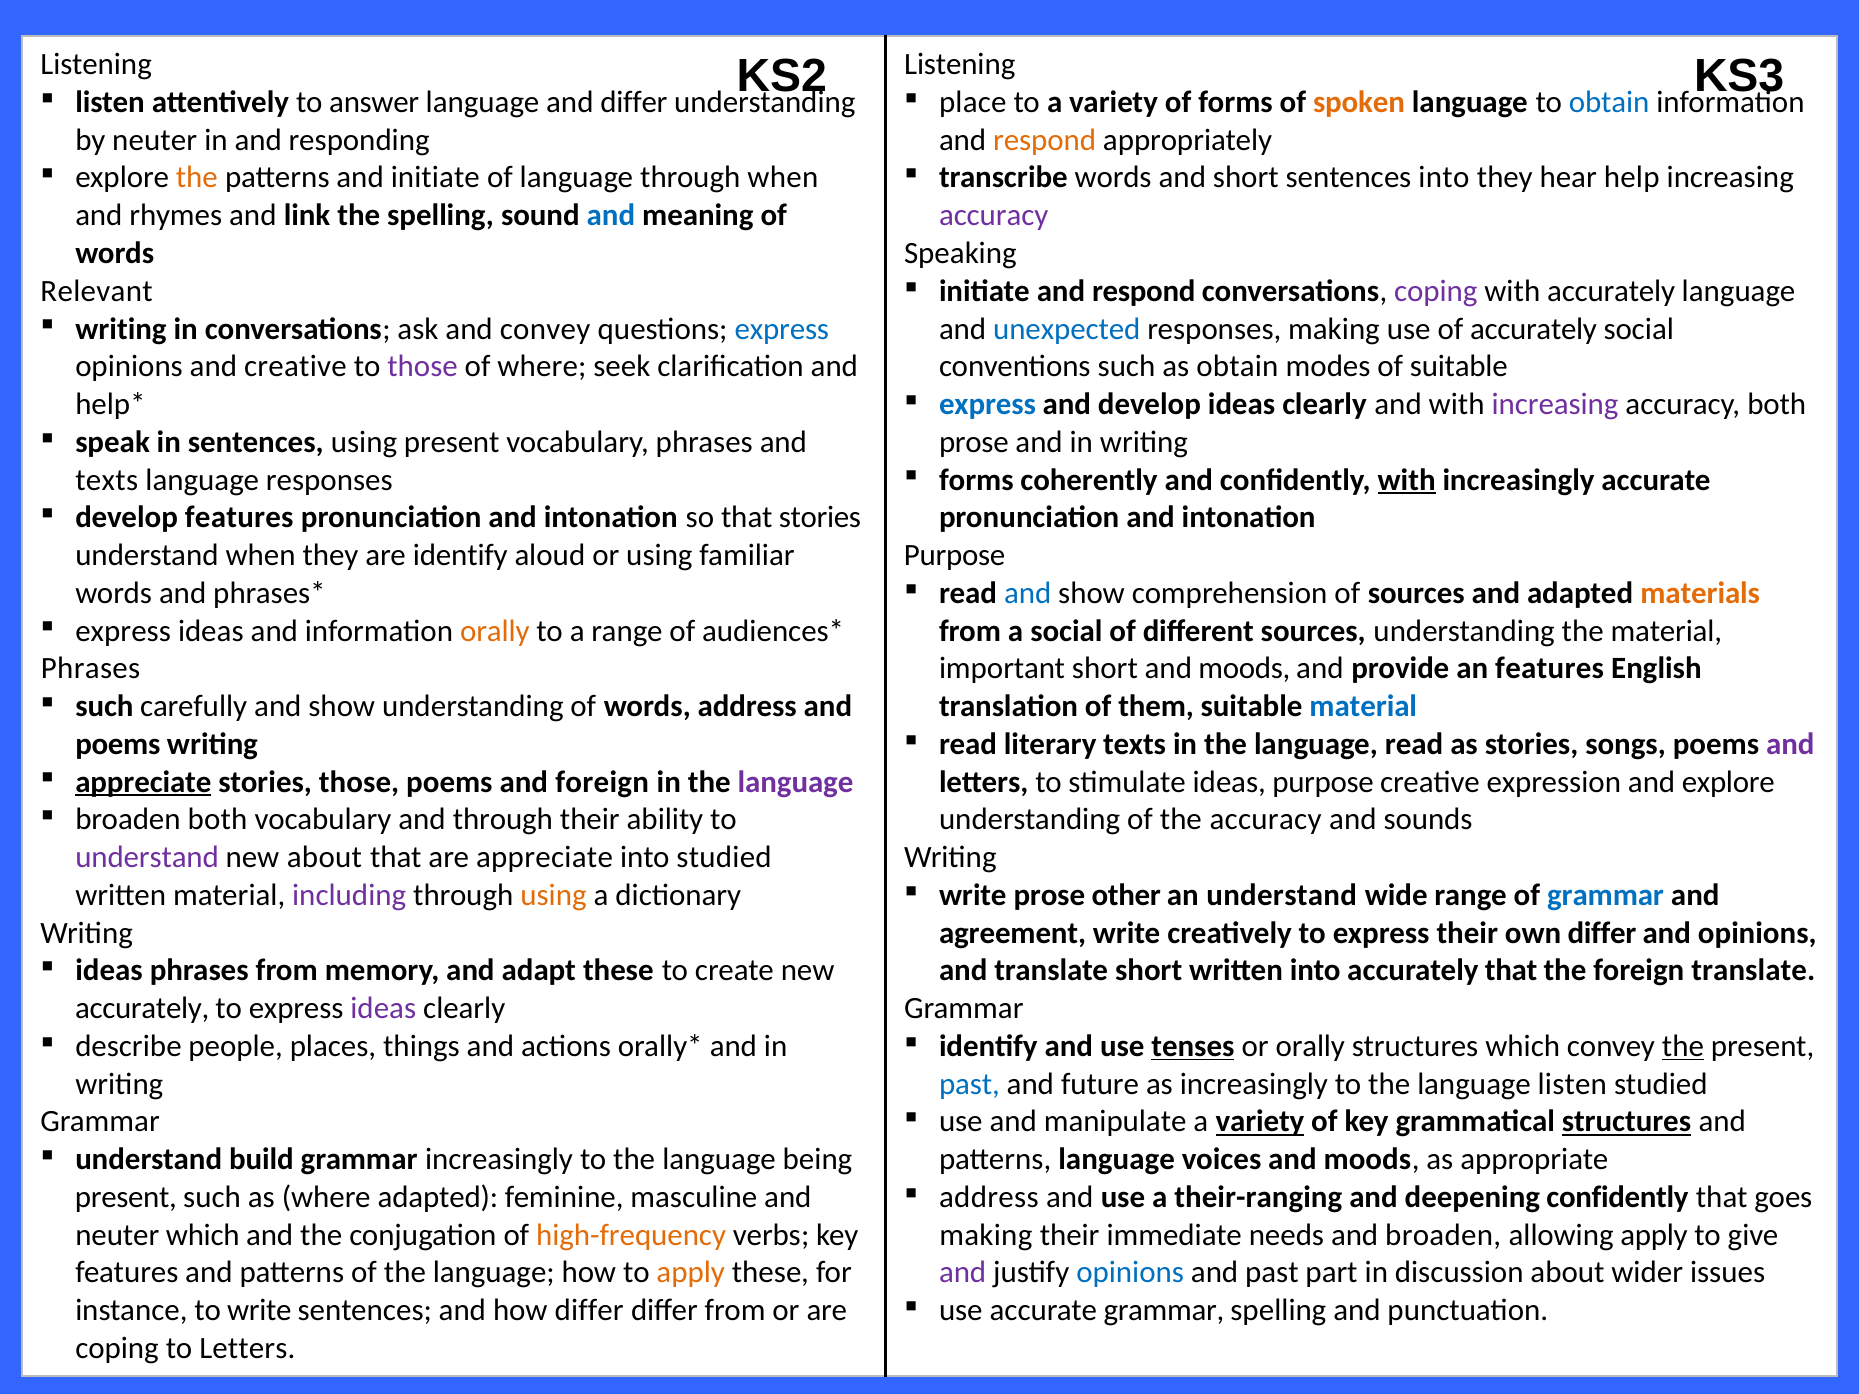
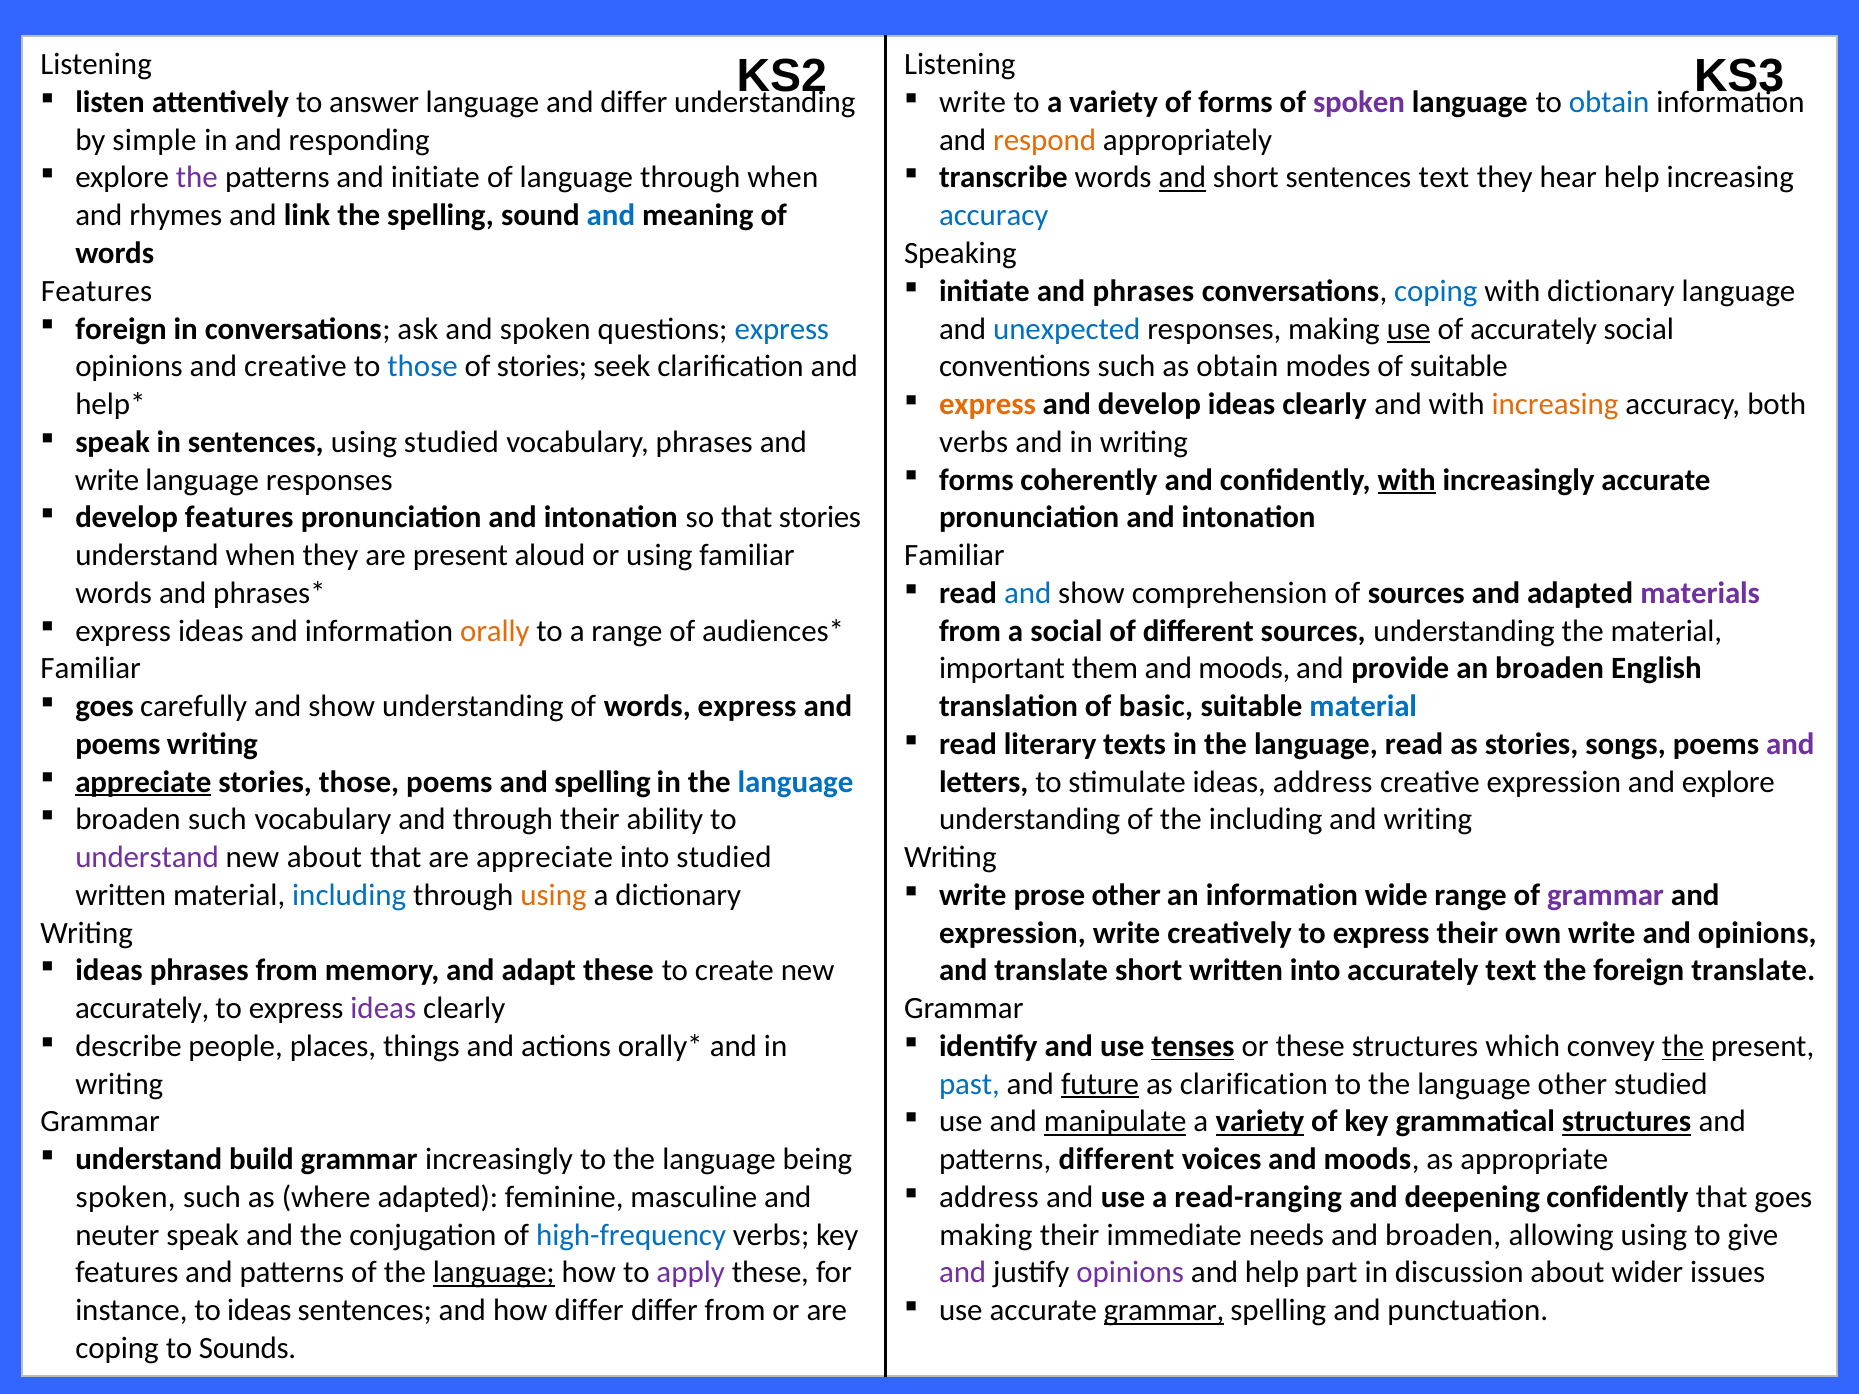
place at (973, 102): place -> write
spoken at (1359, 102) colour: orange -> purple
by neuter: neuter -> simple
the at (197, 178) colour: orange -> purple
and at (1182, 178) underline: none -> present
sentences into: into -> text
accuracy at (994, 216) colour: purple -> blue
initiate and respond: respond -> phrases
coping at (1436, 291) colour: purple -> blue
with accurately: accurately -> dictionary
Relevant at (97, 291): Relevant -> Features
writing at (121, 329): writing -> foreign
and convey: convey -> spoken
use at (1409, 329) underline: none -> present
those at (423, 367) colour: purple -> blue
of where: where -> stories
express at (987, 404) colour: blue -> orange
increasing at (1555, 404) colour: purple -> orange
using present: present -> studied
prose at (974, 442): prose -> verbs
texts at (107, 480): texts -> write
are identify: identify -> present
Purpose at (955, 555): Purpose -> Familiar
materials colour: orange -> purple
Phrases at (91, 669): Phrases -> Familiar
important short: short -> them
an features: features -> broaden
such at (104, 707): such -> goes
words address: address -> express
them: them -> basic
and foreign: foreign -> spelling
language at (796, 782) colour: purple -> blue
ideas purpose: purpose -> address
broaden both: both -> such
the accuracy: accuracy -> including
and sounds: sounds -> writing
an understand: understand -> information
grammar at (1606, 895) colour: blue -> purple
including at (349, 895) colour: purple -> blue
agreement at (1013, 933): agreement -> expression
own differ: differ -> write
accurately that: that -> text
or orally: orally -> these
future underline: none -> present
as increasingly: increasingly -> clarification
language listen: listen -> other
manipulate underline: none -> present
patterns language: language -> different
their-ranging: their-ranging -> read-ranging
present at (126, 1197): present -> spoken
neuter which: which -> speak
high-frequency colour: orange -> blue
allowing apply: apply -> using
language at (494, 1273) underline: none -> present
apply at (691, 1273) colour: orange -> purple
opinions at (1130, 1273) colour: blue -> purple
and past: past -> help
grammar at (1164, 1311) underline: none -> present
to write: write -> ideas
to Letters: Letters -> Sounds
